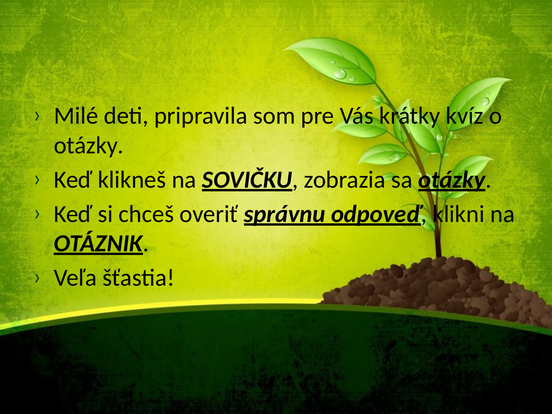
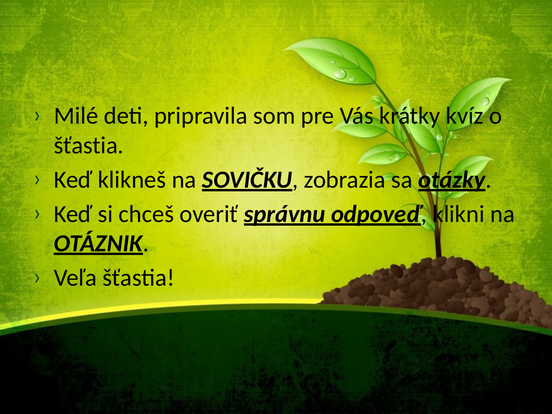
otázky at (89, 145): otázky -> šťastia
